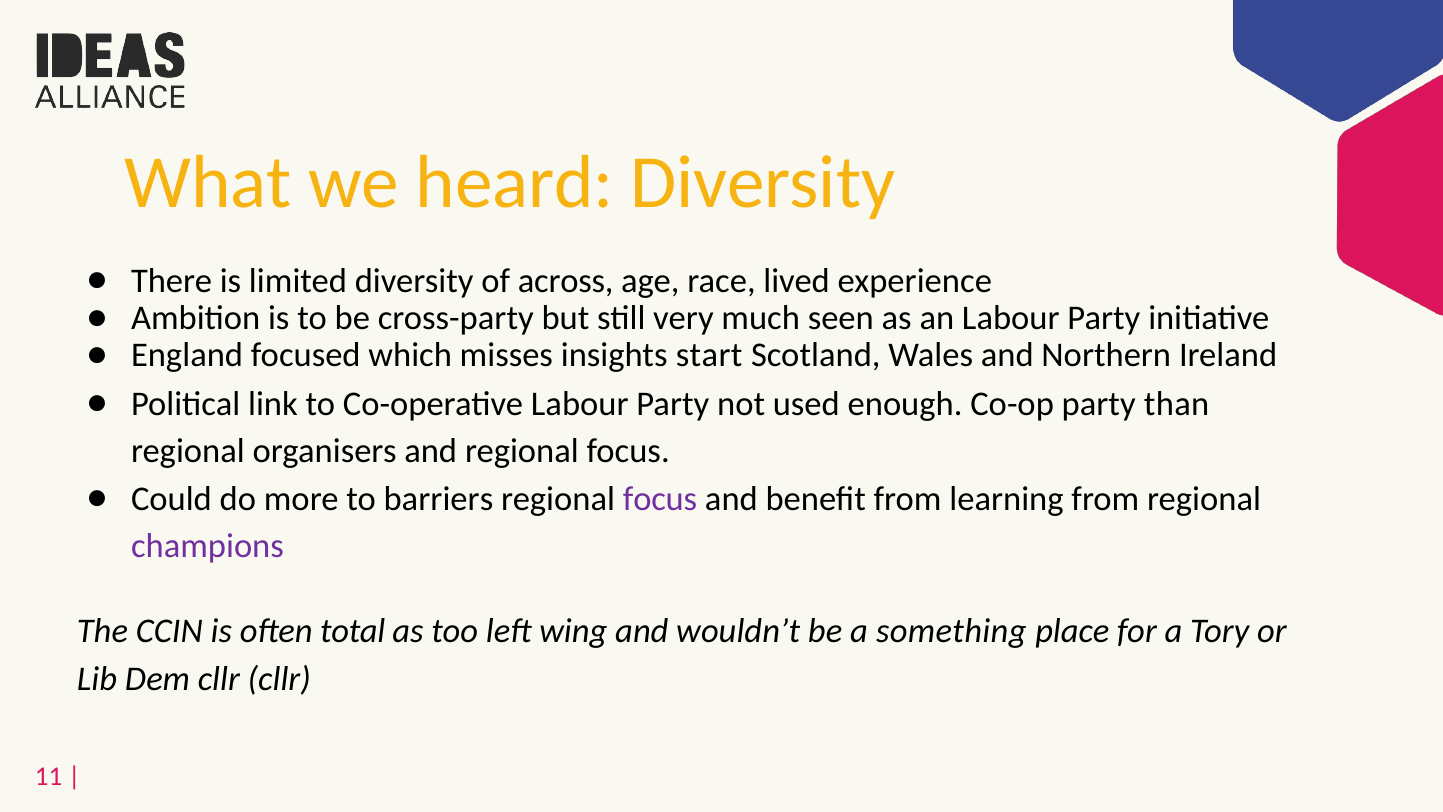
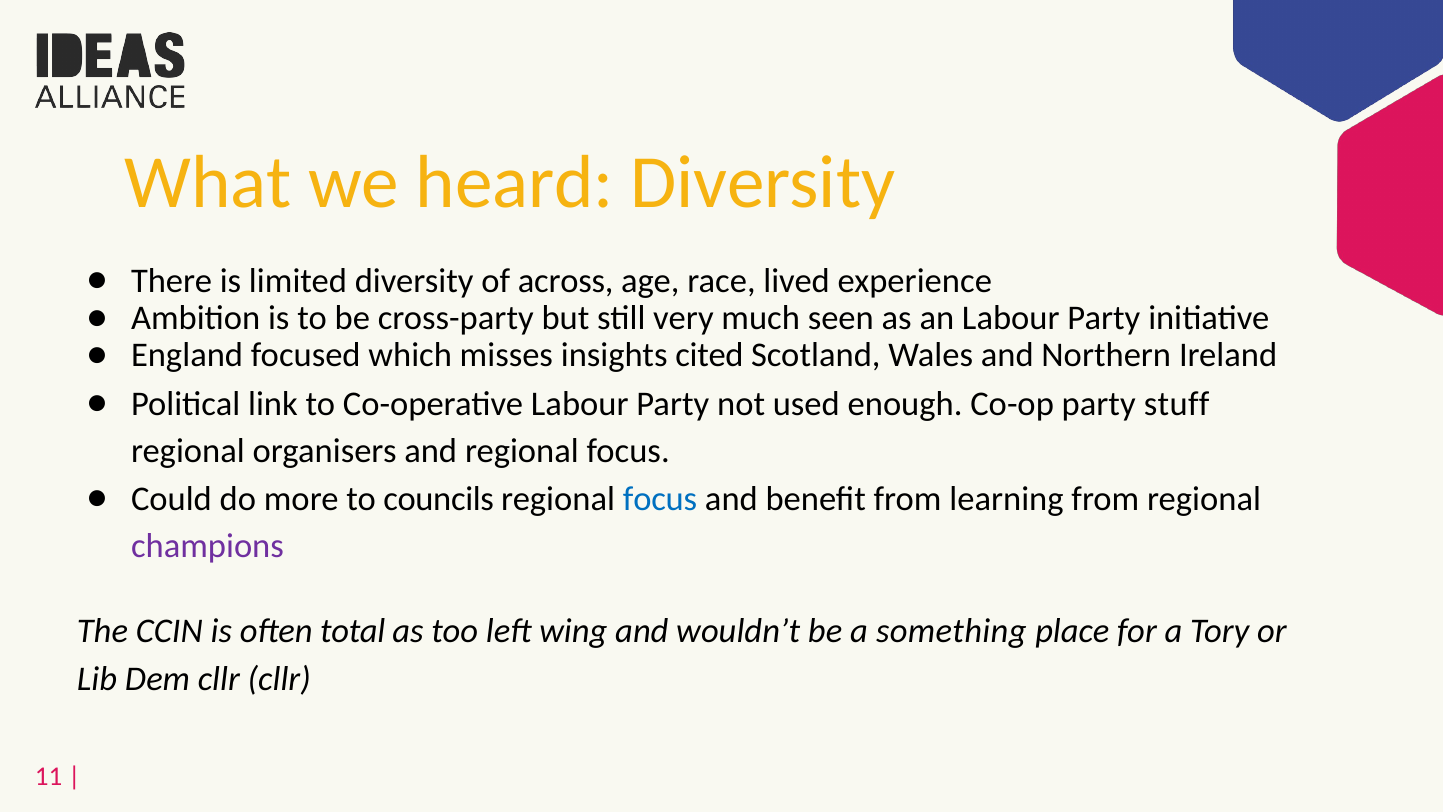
start: start -> cited
than: than -> stuff
barriers: barriers -> councils
focus at (660, 499) colour: purple -> blue
